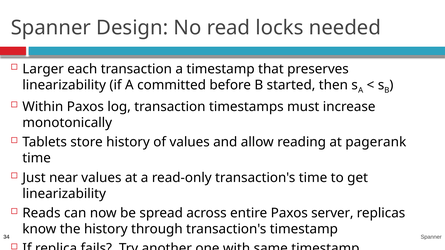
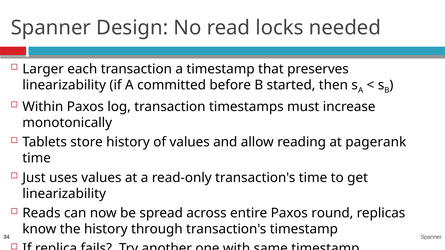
near: near -> uses
server: server -> round
